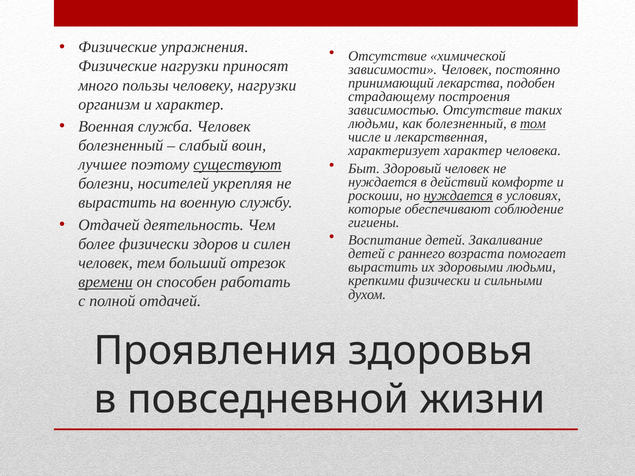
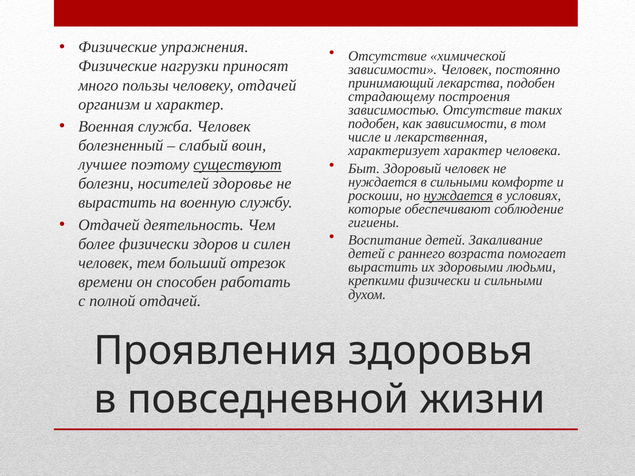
человеку нагрузки: нагрузки -> отдачей
людьми at (374, 124): людьми -> подобен
как болезненный: болезненный -> зависимости
том underline: present -> none
в действий: действий -> сильными
укрепляя: укрепляя -> здоровье
времени underline: present -> none
